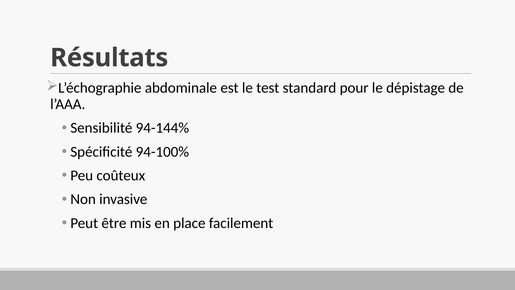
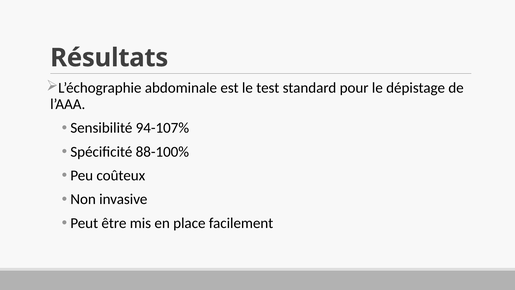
94-144%: 94-144% -> 94-107%
94-100%: 94-100% -> 88-100%
